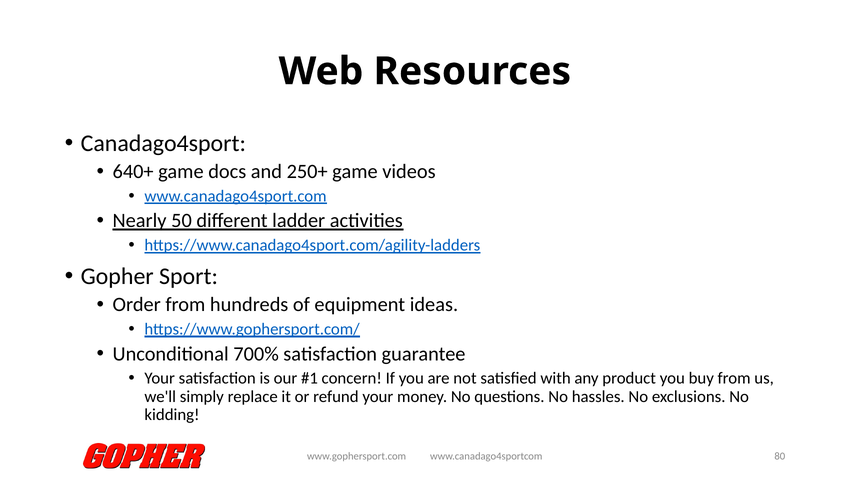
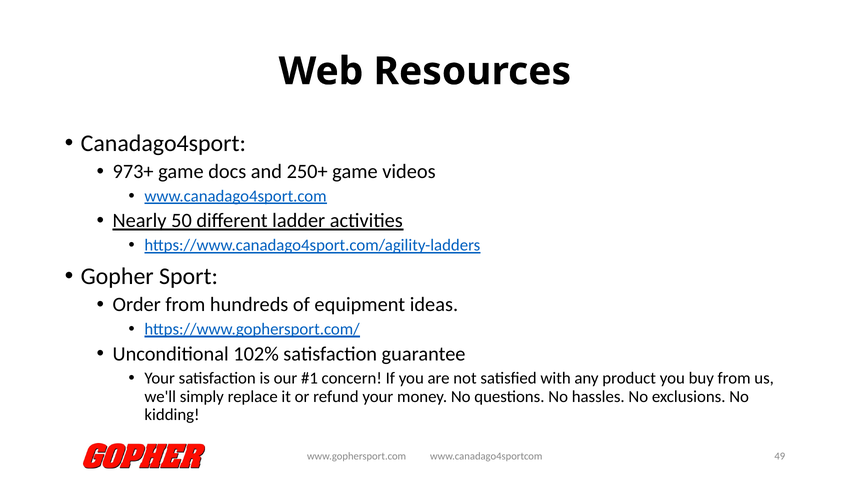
640+: 640+ -> 973+
700%: 700% -> 102%
80: 80 -> 49
